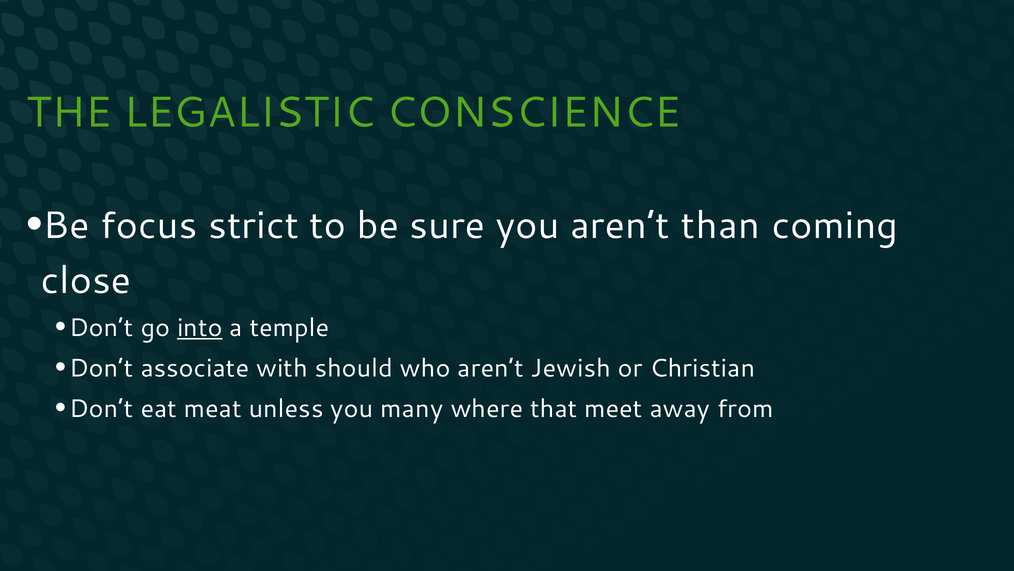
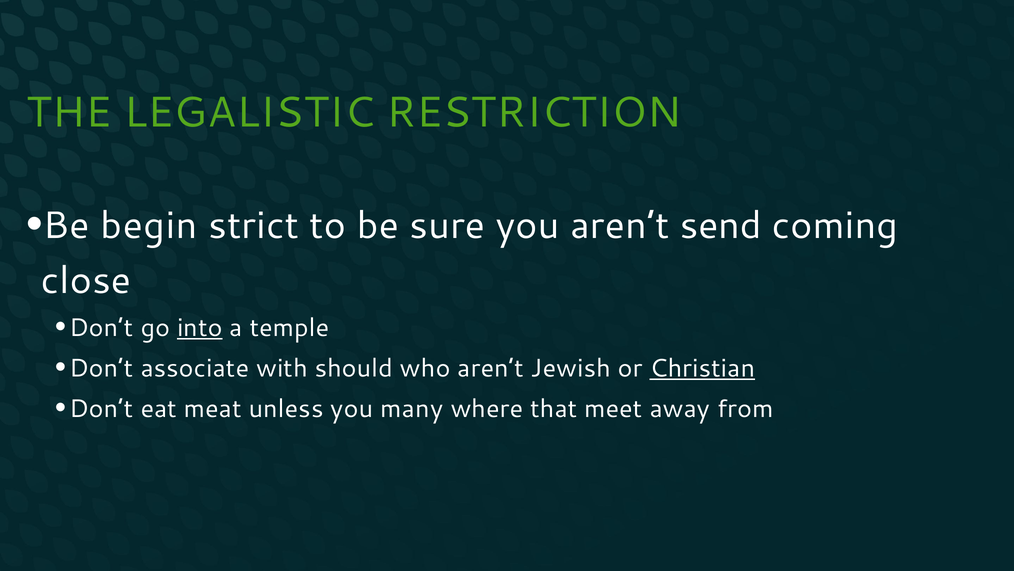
CONSCIENCE: CONSCIENCE -> RESTRICTION
focus: focus -> begin
than: than -> send
Christian underline: none -> present
